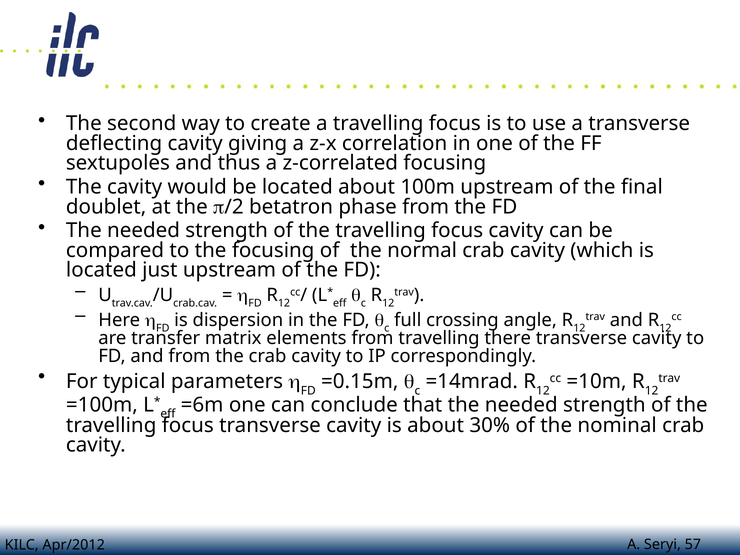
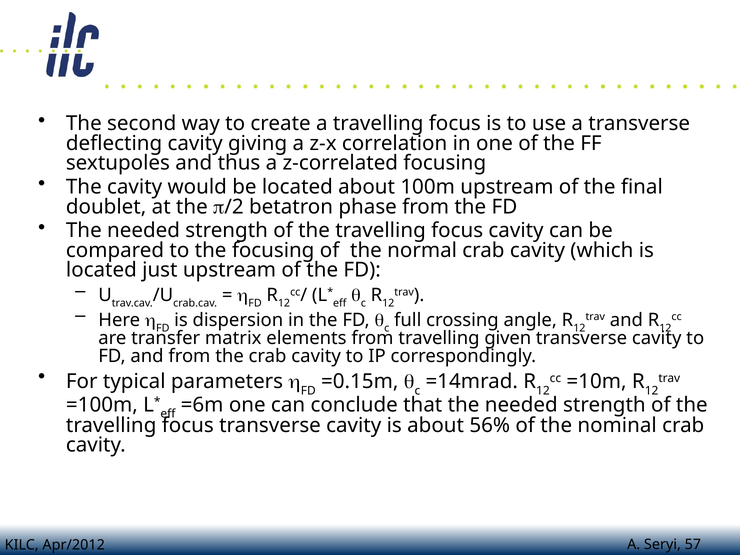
there: there -> given
30%: 30% -> 56%
